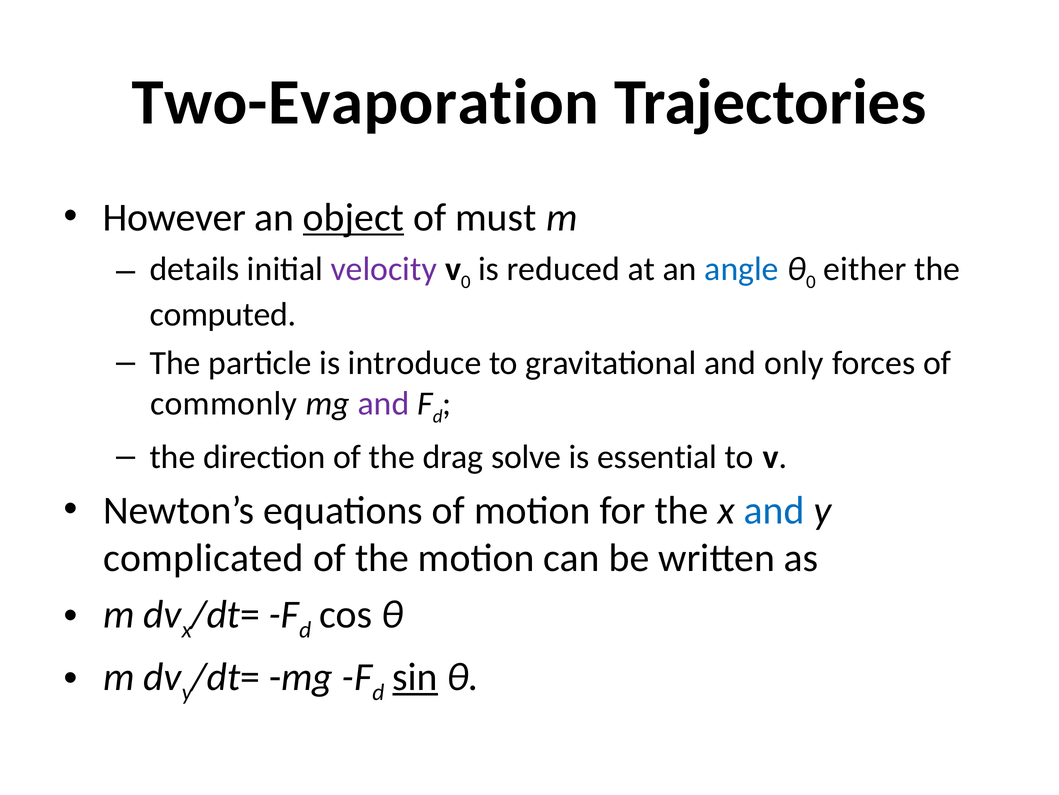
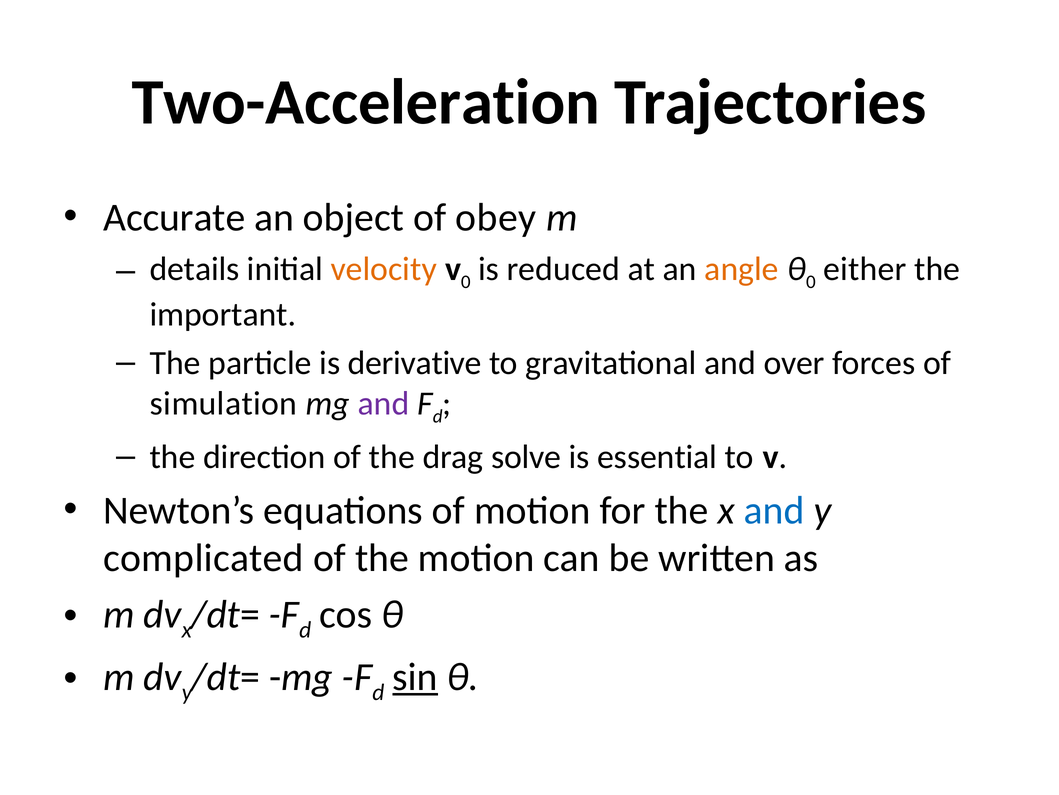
Two-Evaporation: Two-Evaporation -> Two-Acceleration
However: However -> Accurate
object underline: present -> none
must: must -> obey
velocity colour: purple -> orange
angle colour: blue -> orange
computed: computed -> important
introduce: introduce -> derivative
only: only -> over
commonly: commonly -> simulation
